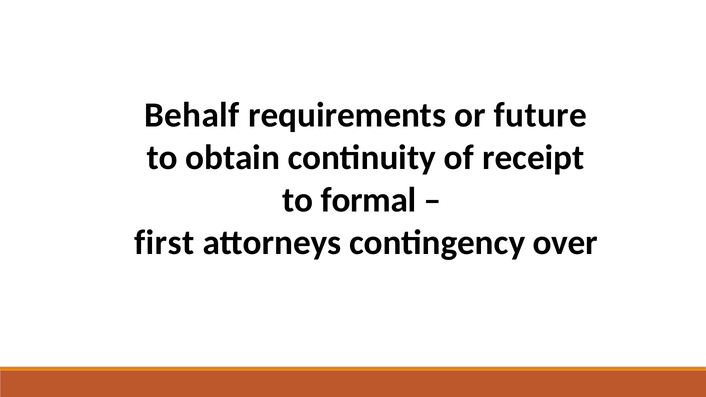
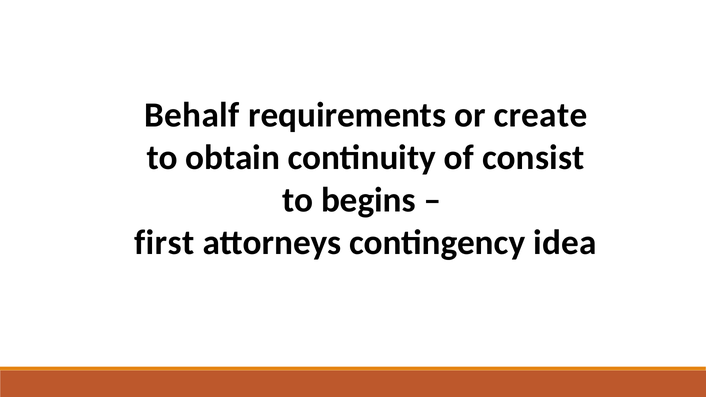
future: future -> create
receipt: receipt -> consist
formal: formal -> begins
over: over -> idea
